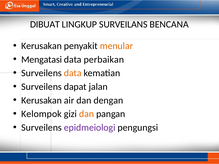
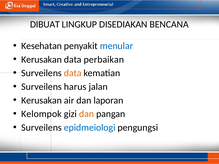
SURVEILANS: SURVEILANS -> DISEDIAKAN
Kerusakan at (42, 46): Kerusakan -> Kesehatan
menular colour: orange -> blue
Mengatasi at (42, 60): Mengatasi -> Kerusakan
dapat: dapat -> harus
dengan: dengan -> laporan
epidmeiologi colour: purple -> blue
